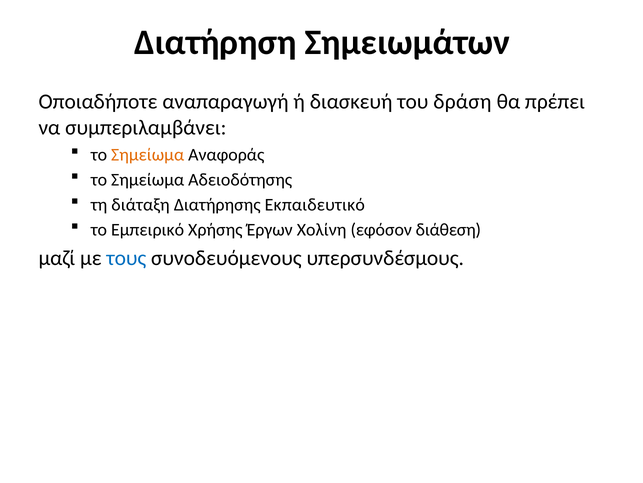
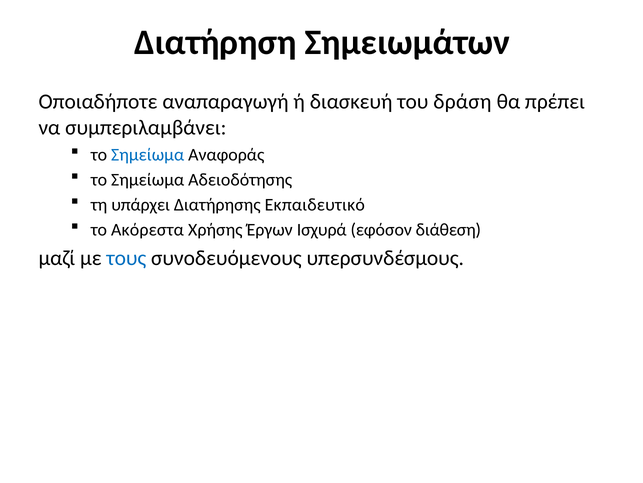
Σημείωμα at (148, 154) colour: orange -> blue
διάταξη: διάταξη -> υπάρχει
Εμπειρικό: Εμπειρικό -> Ακόρεστα
Χολίνη: Χολίνη -> Ισχυρά
